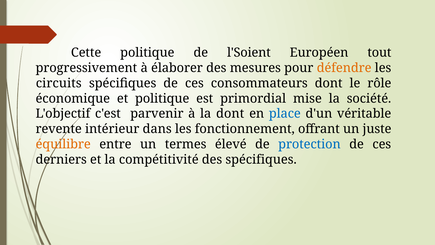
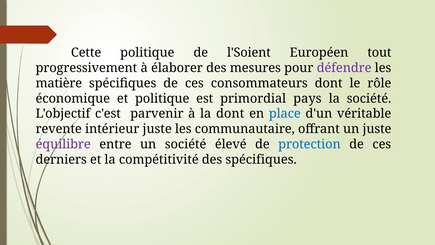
défendre colour: orange -> purple
circuits: circuits -> matière
mise: mise -> pays
intérieur dans: dans -> juste
fonctionnement: fonctionnement -> communautaire
équilibre colour: orange -> purple
un termes: termes -> société
